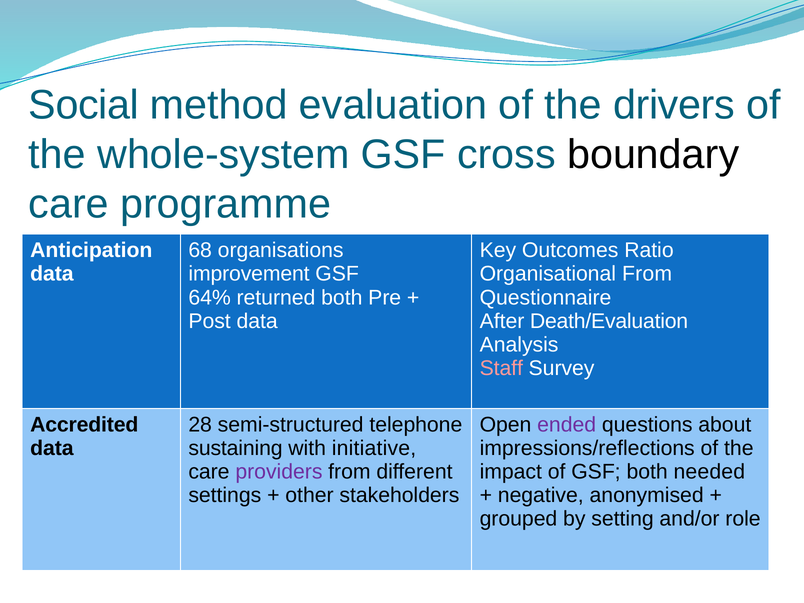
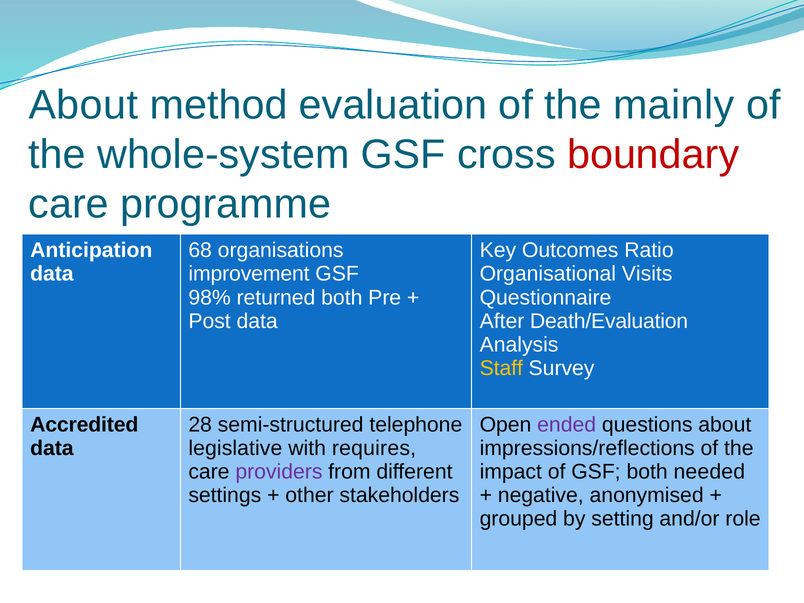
Social at (84, 105): Social -> About
drivers: drivers -> mainly
boundary colour: black -> red
Organisational From: From -> Visits
64%: 64% -> 98%
Staff colour: pink -> yellow
sustaining: sustaining -> legislative
initiative: initiative -> requires
